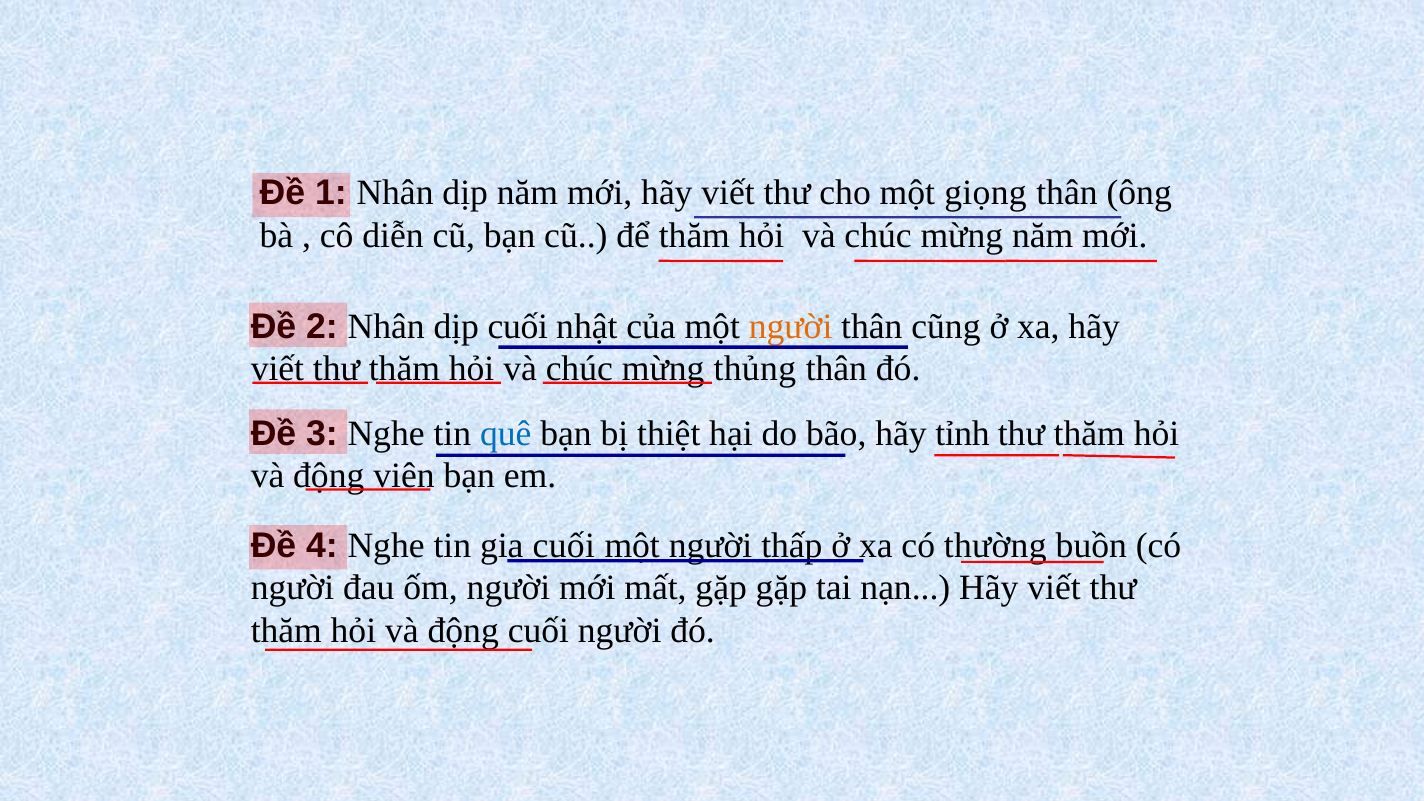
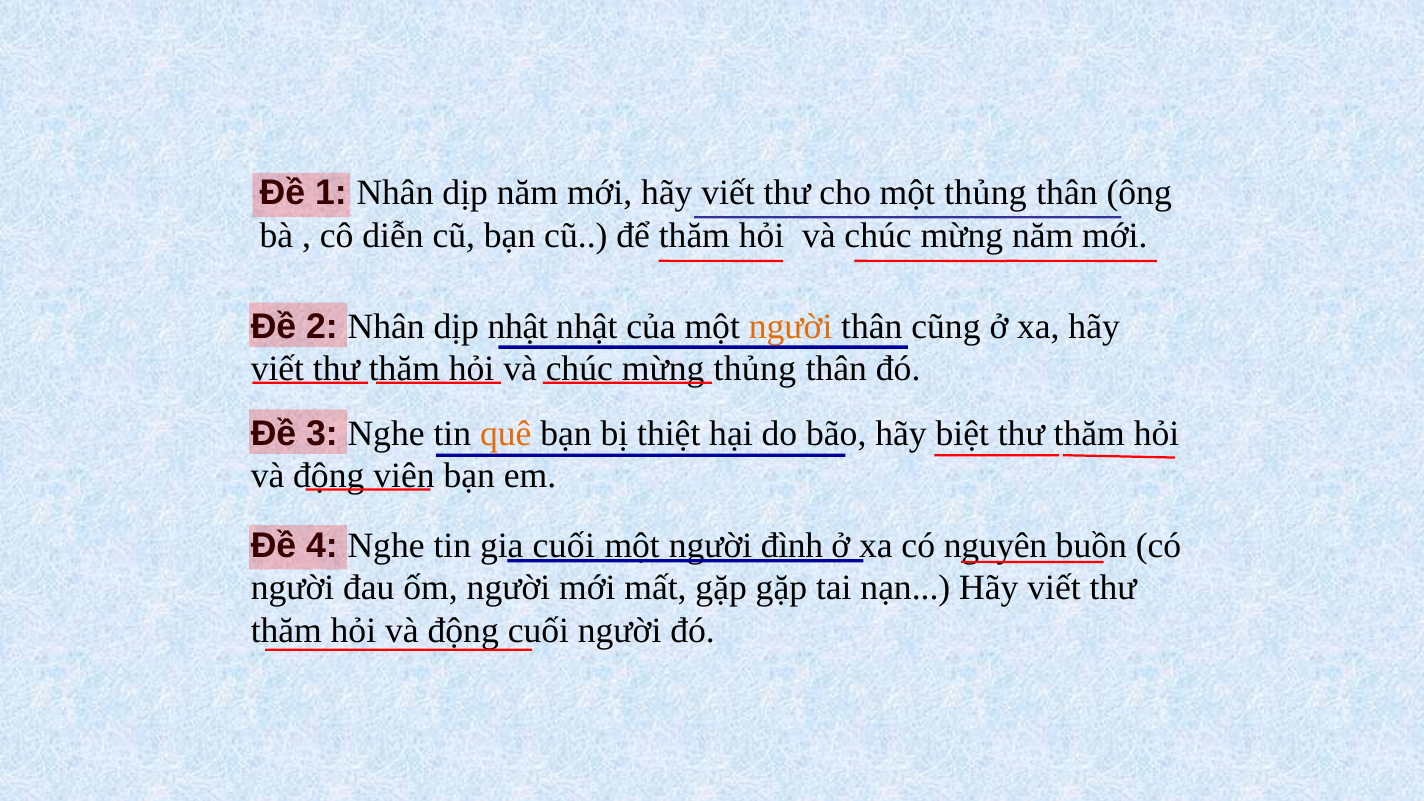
một giọng: giọng -> thủng
dịp cuối: cuối -> nhật
quê colour: blue -> orange
tỉnh: tỉnh -> biệt
thấp: thấp -> đình
thường: thường -> nguyên
